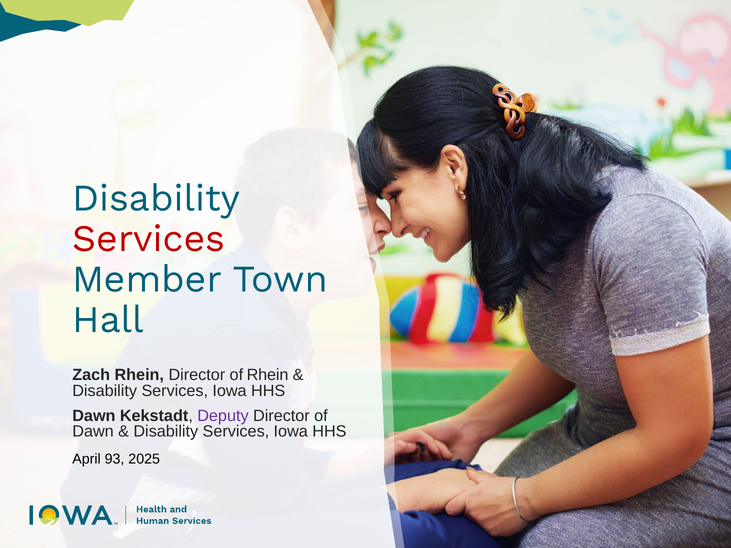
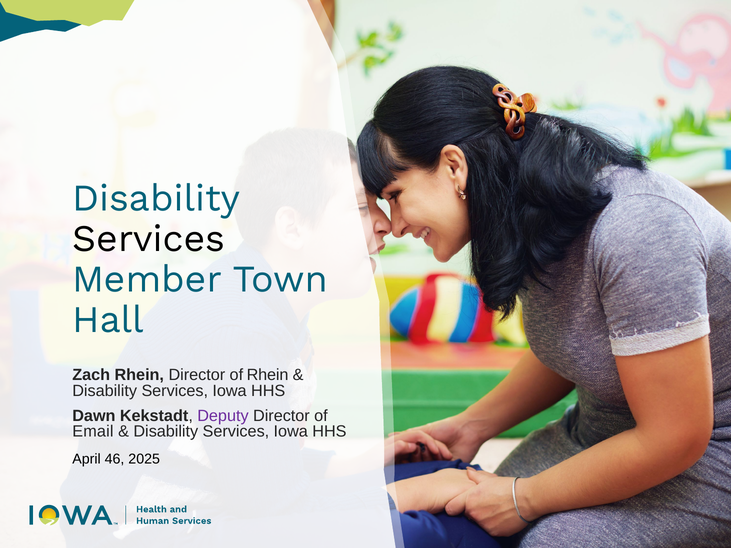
Services at (149, 239) colour: red -> black
Dawn at (93, 432): Dawn -> Email
93: 93 -> 46
